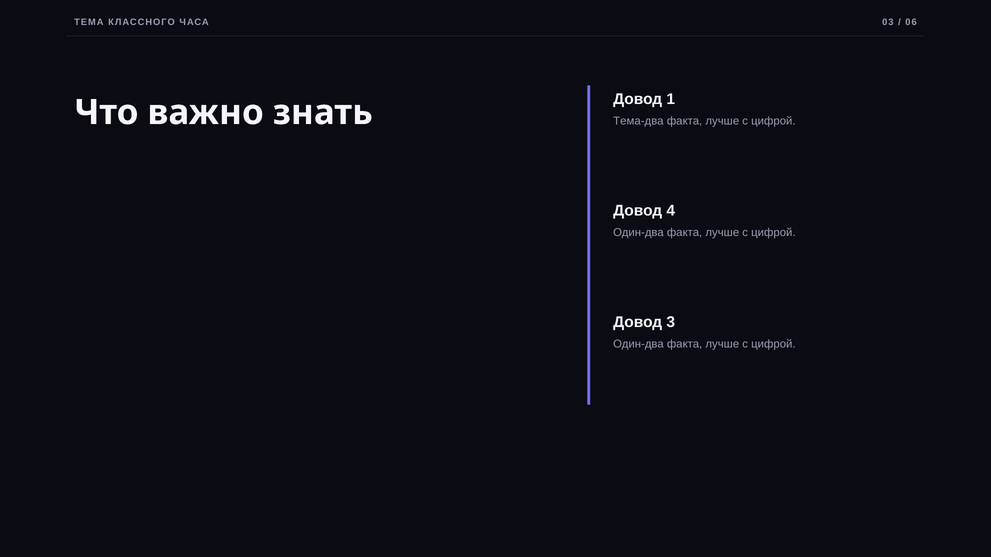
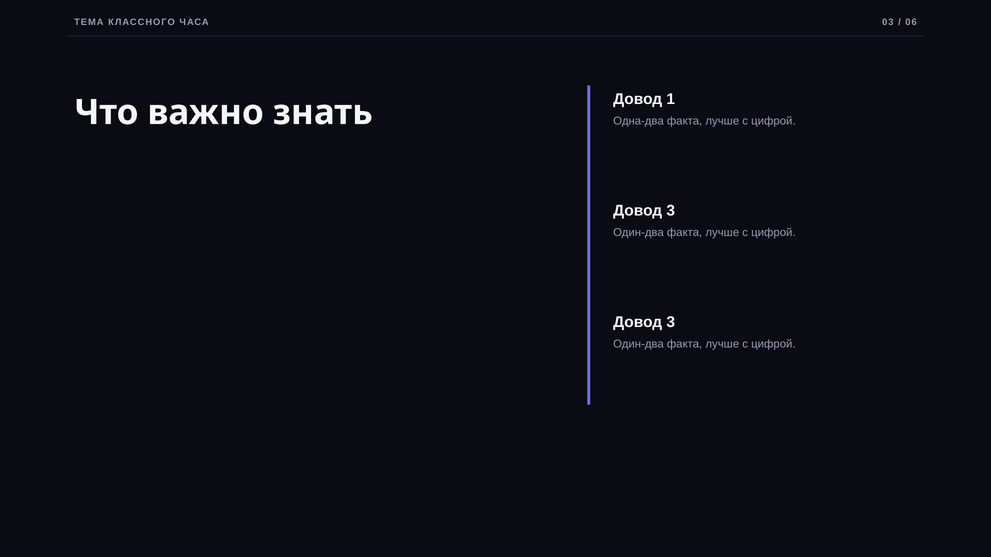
Тема-два: Тема-два -> Одна-два
4 at (671, 211): 4 -> 3
